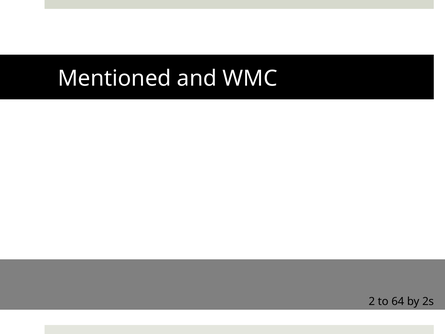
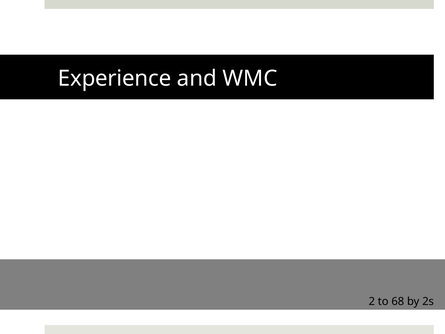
Mentioned: Mentioned -> Experience
64: 64 -> 68
